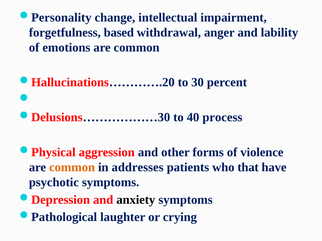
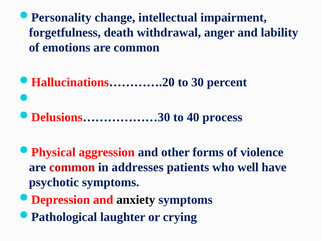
based: based -> death
common at (72, 168) colour: orange -> red
that: that -> well
